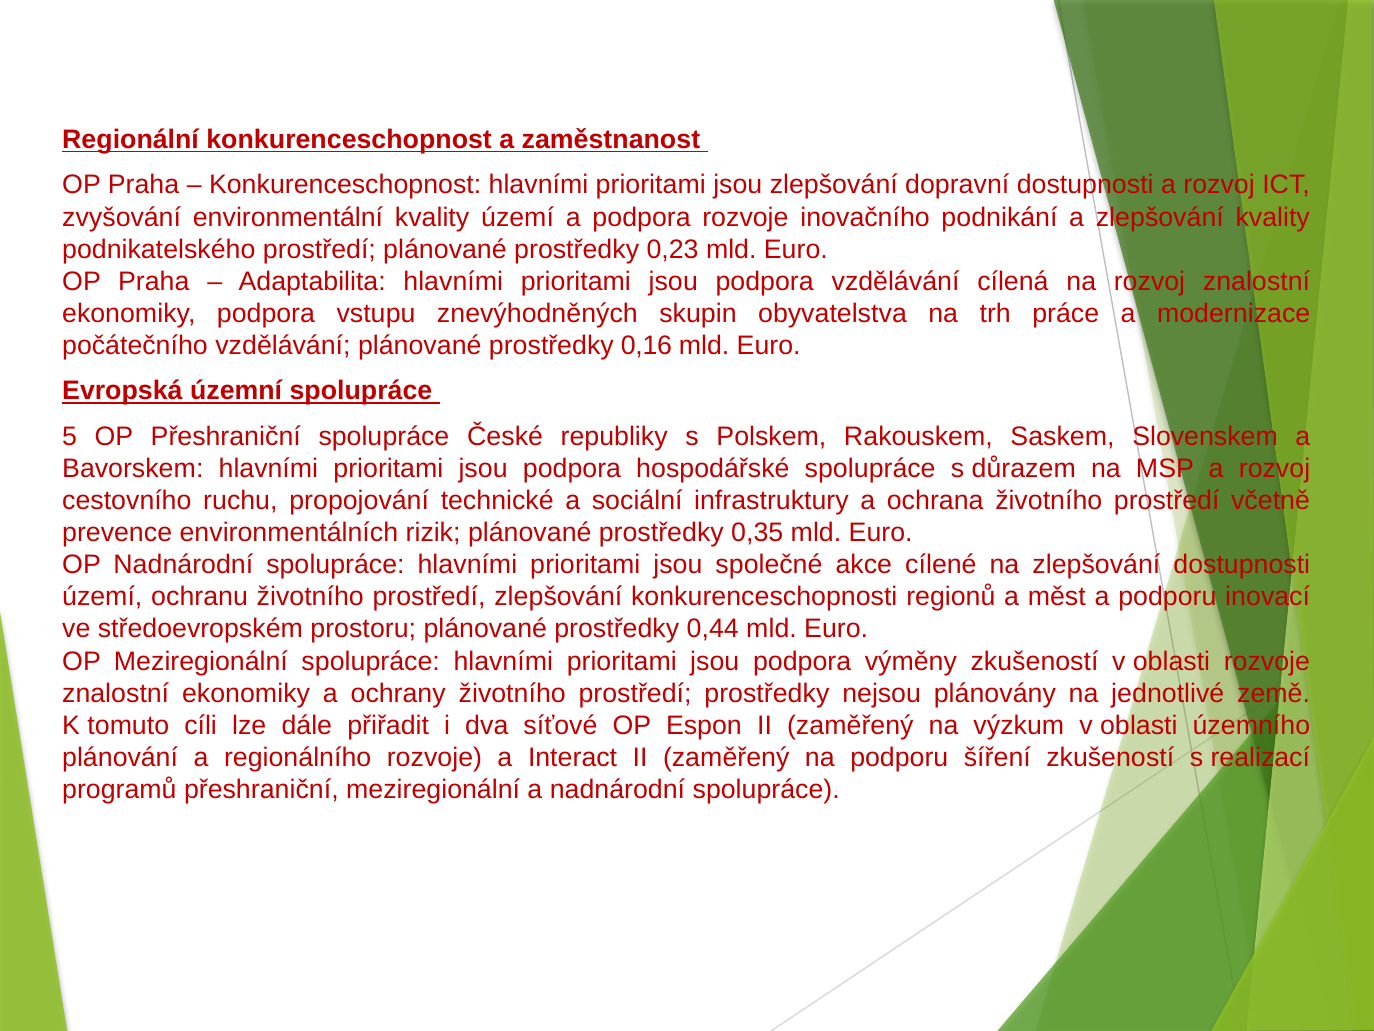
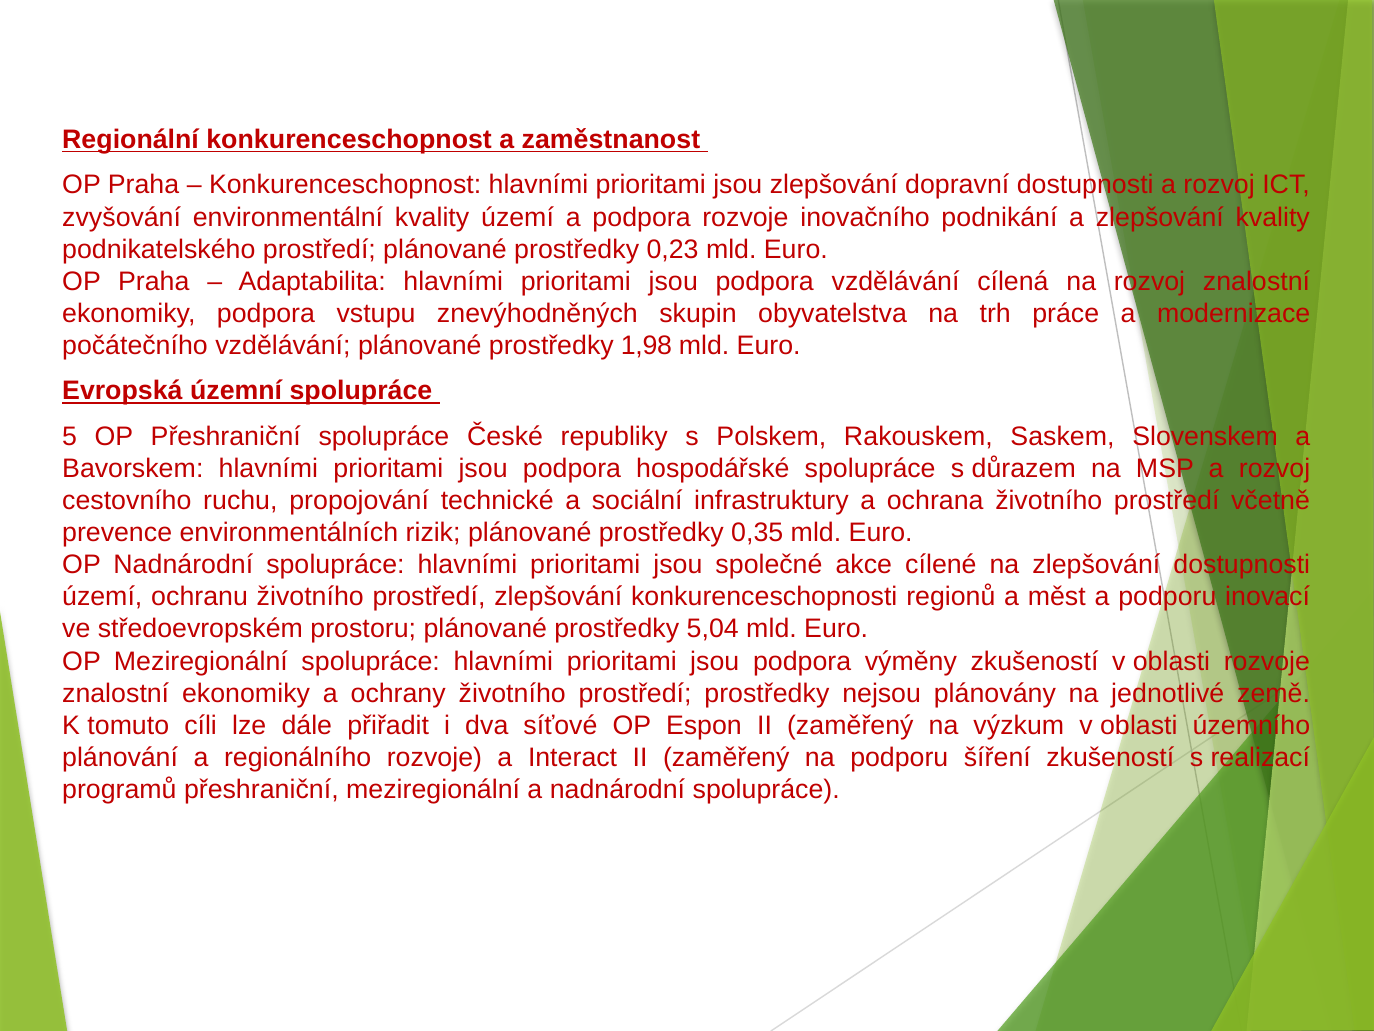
0,16: 0,16 -> 1,98
0,44: 0,44 -> 5,04
